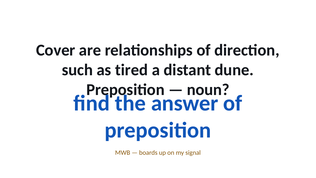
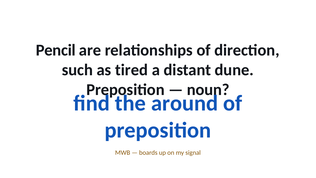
Cover: Cover -> Pencil
answer: answer -> around
